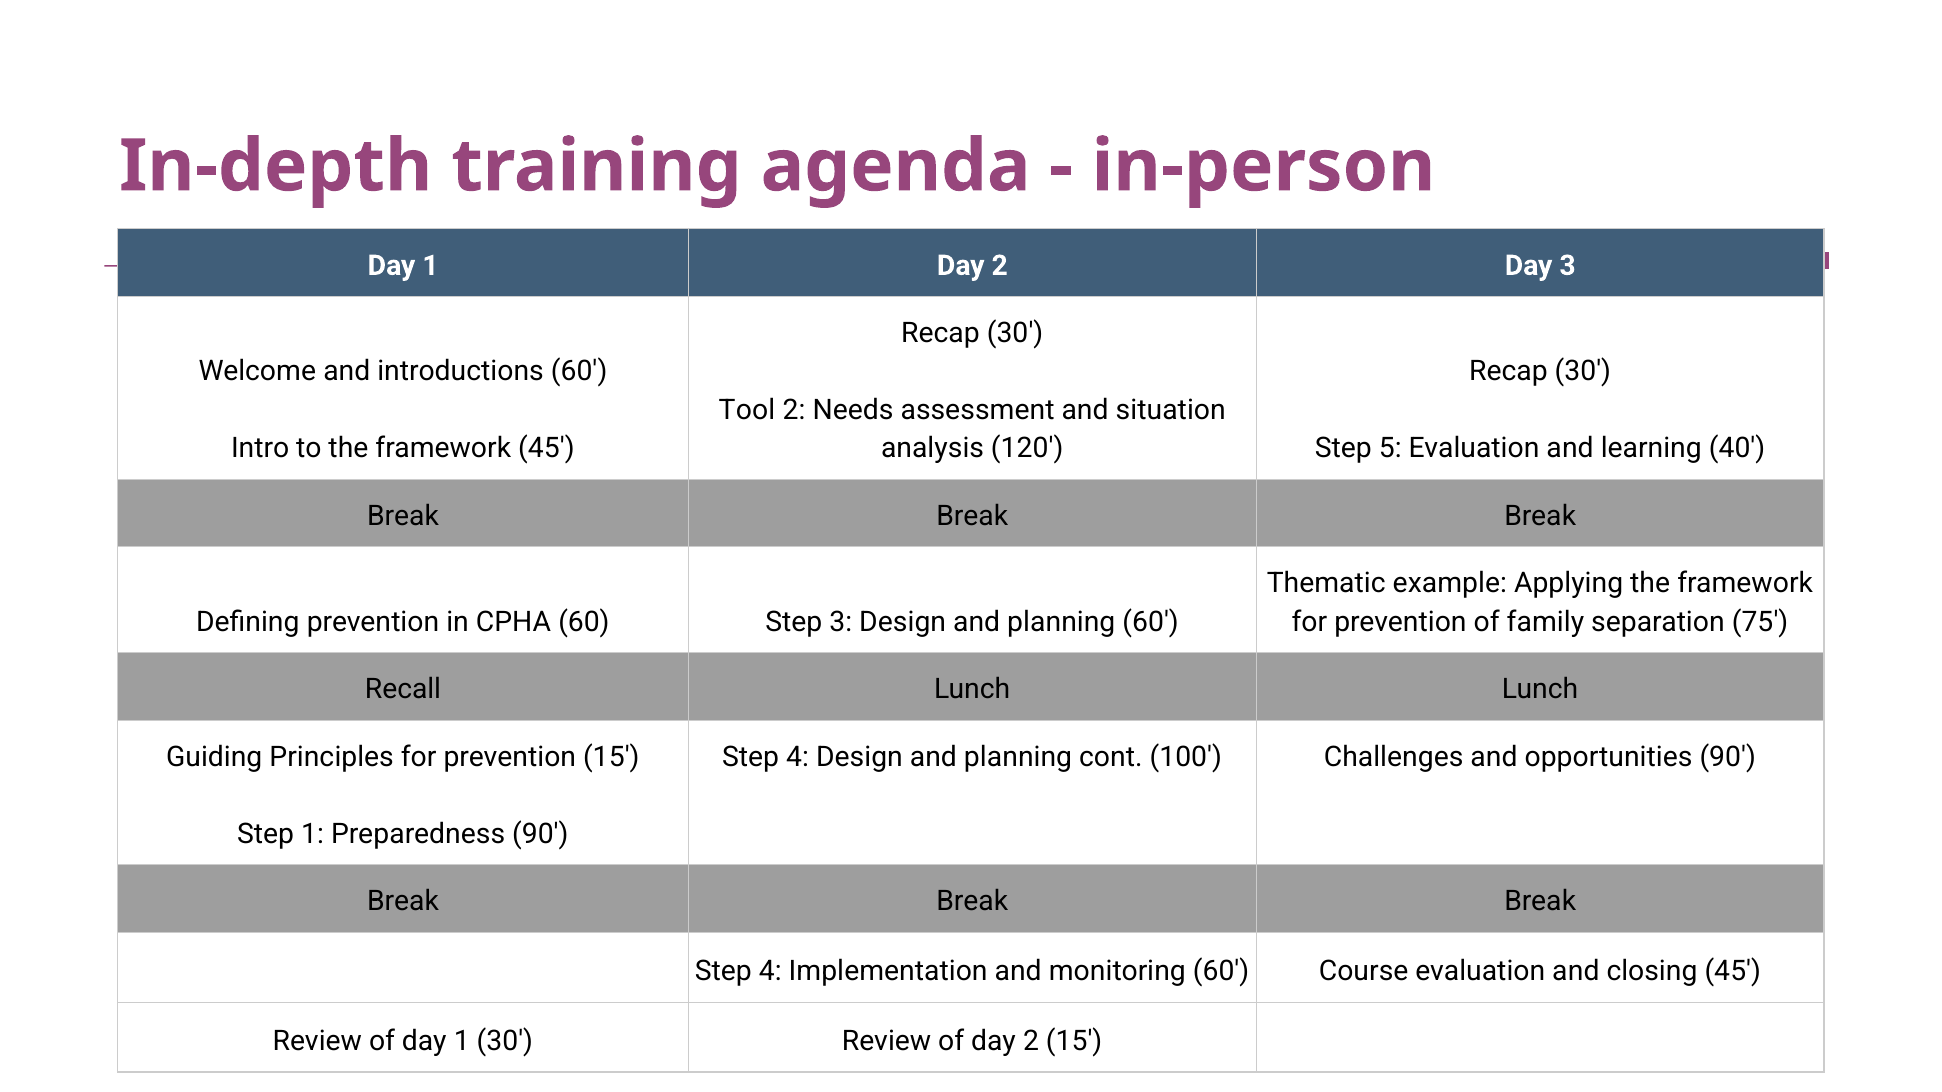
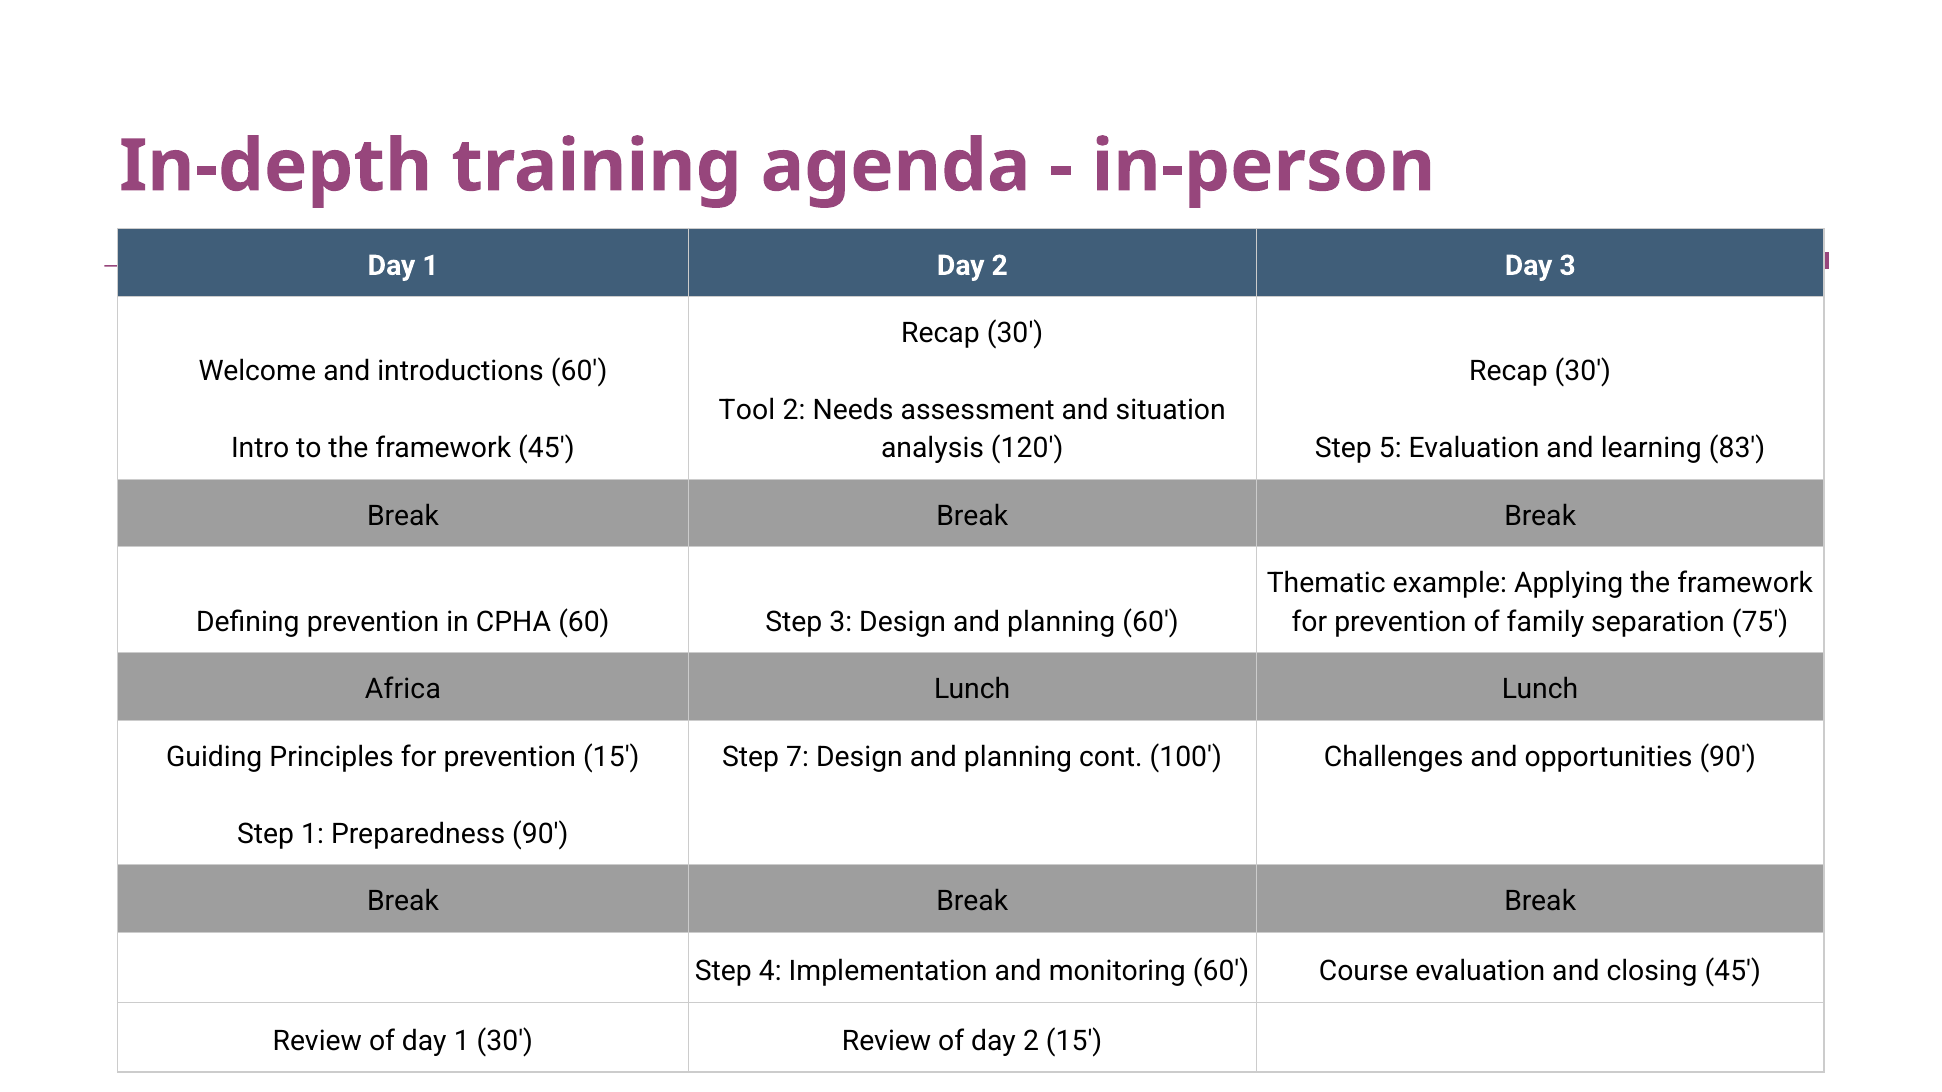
40: 40 -> 83
Recall: Recall -> Africa
4 at (798, 757): 4 -> 7
